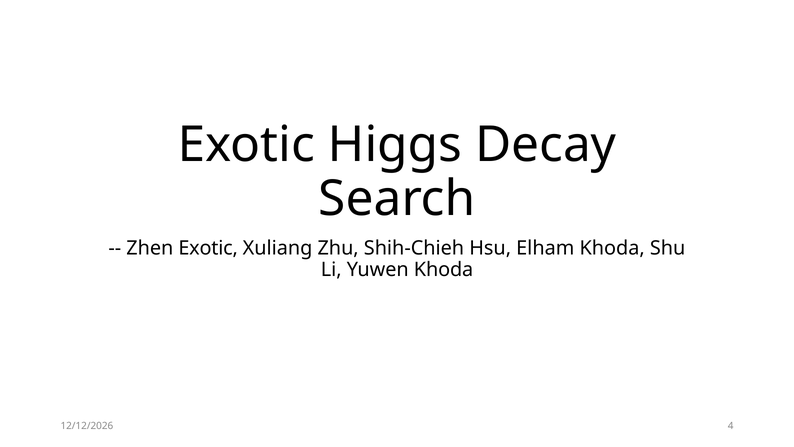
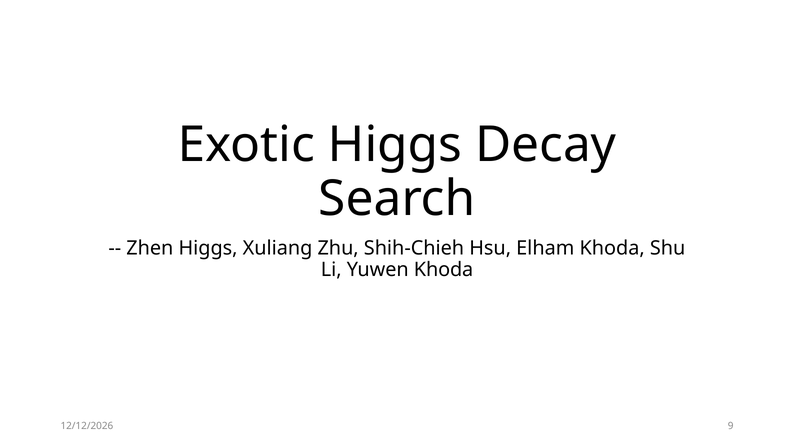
Zhen Exotic: Exotic -> Higgs
4: 4 -> 9
